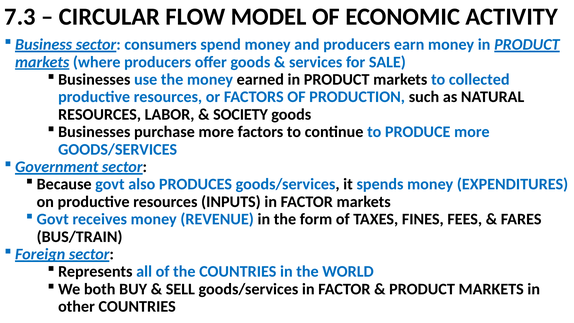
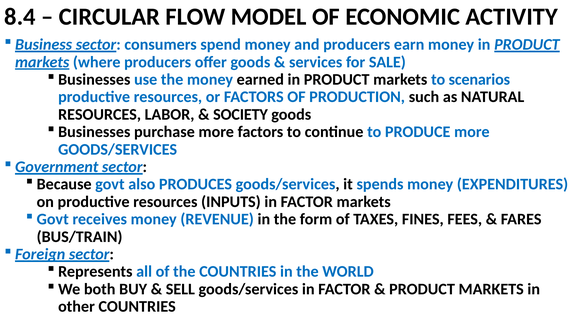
7.3: 7.3 -> 8.4
collected: collected -> scenarios
